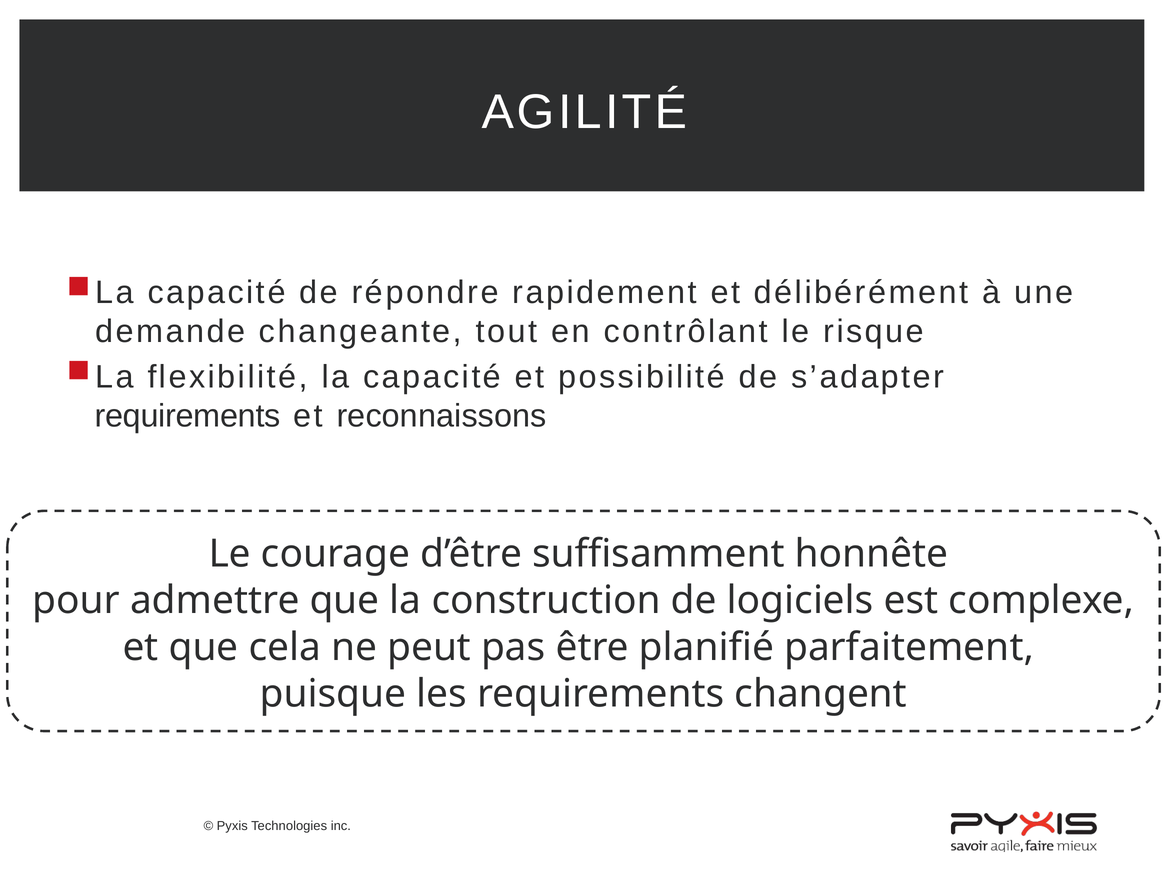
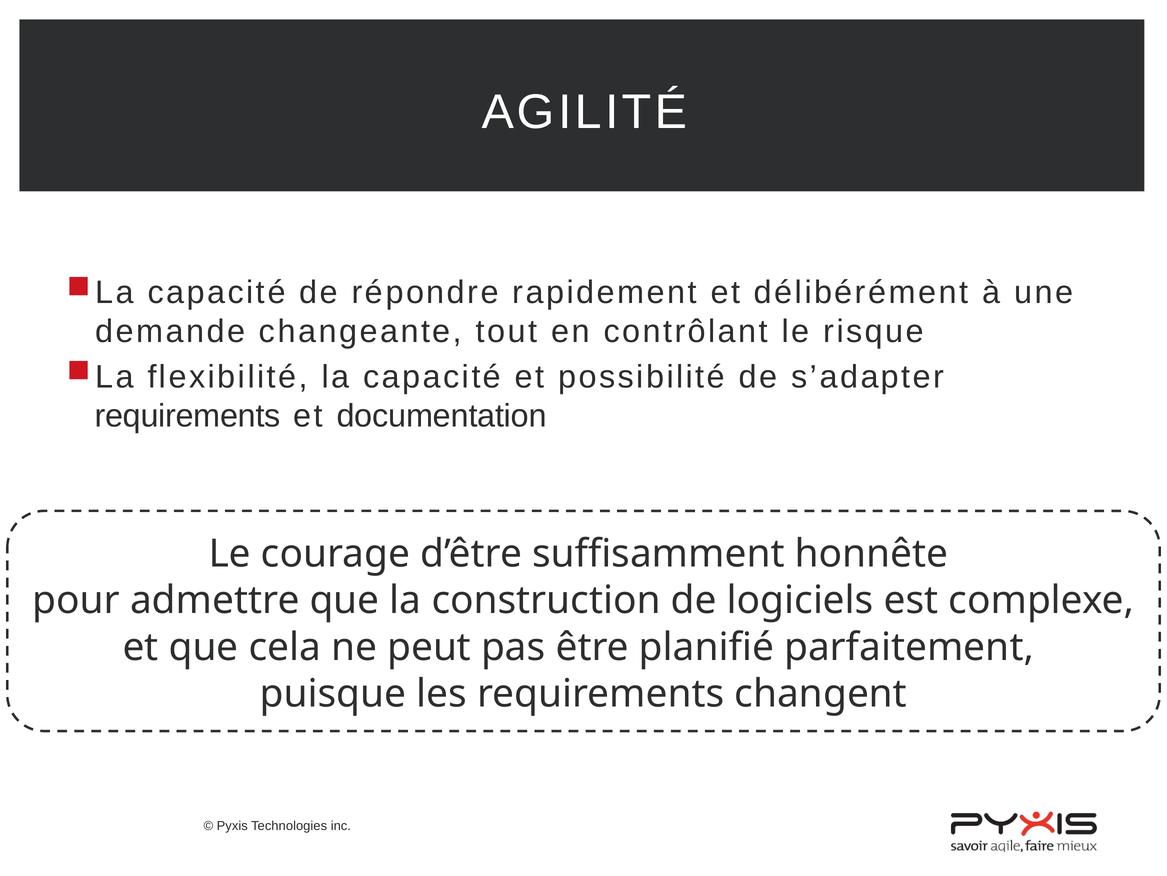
reconnaissons: reconnaissons -> documentation
